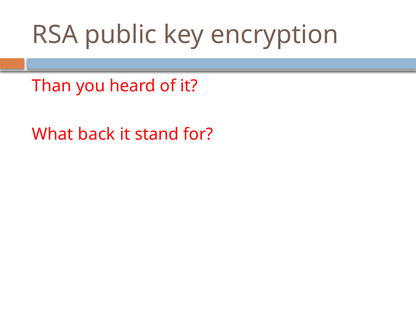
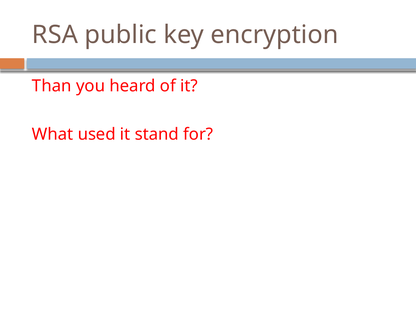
back: back -> used
